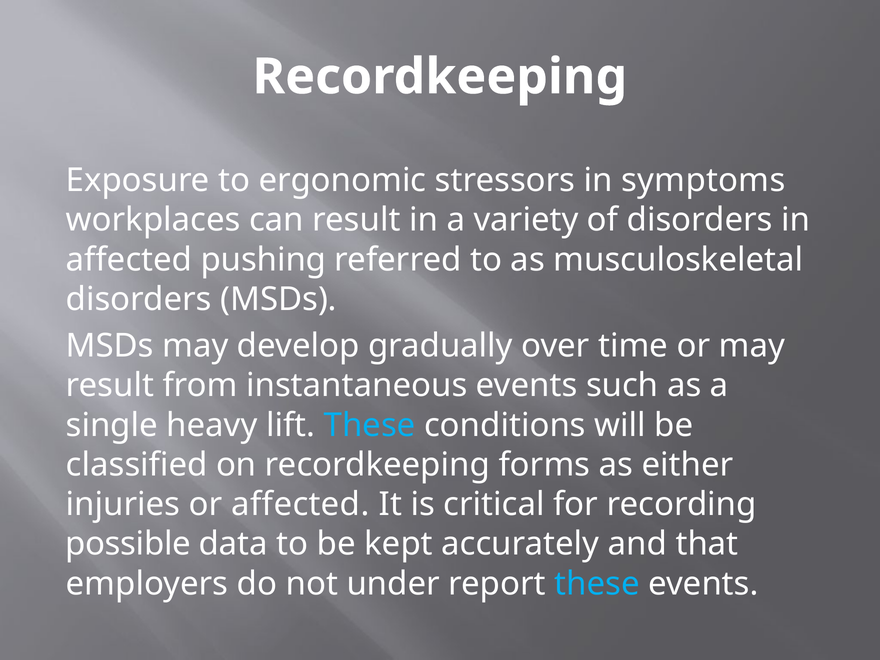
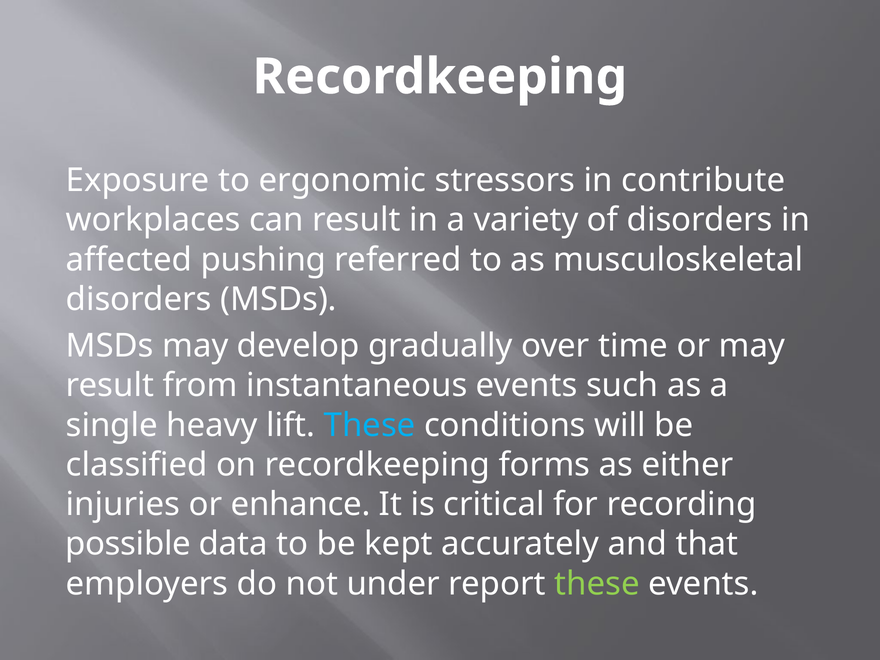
symptoms: symptoms -> contribute
or affected: affected -> enhance
these at (597, 584) colour: light blue -> light green
